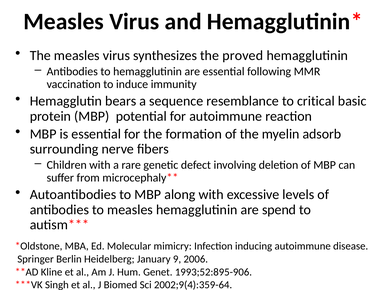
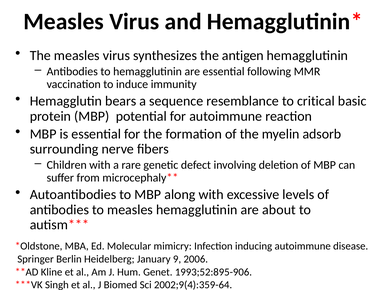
proved: proved -> antigen
spend: spend -> about
